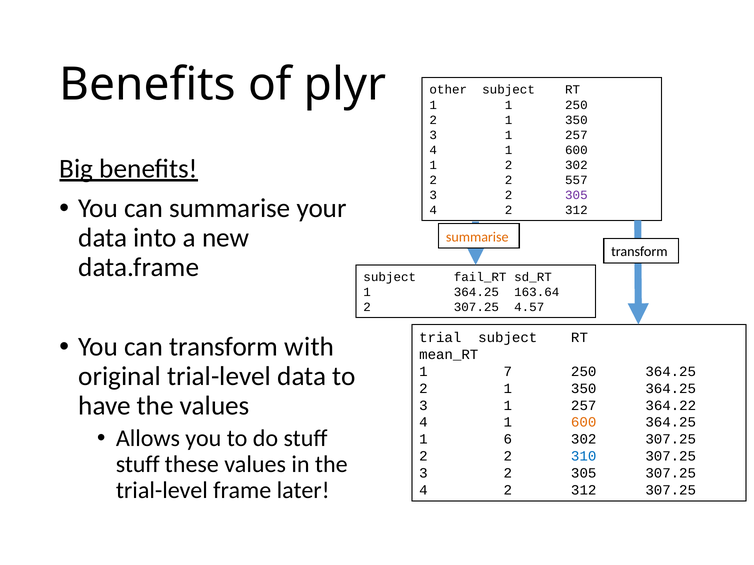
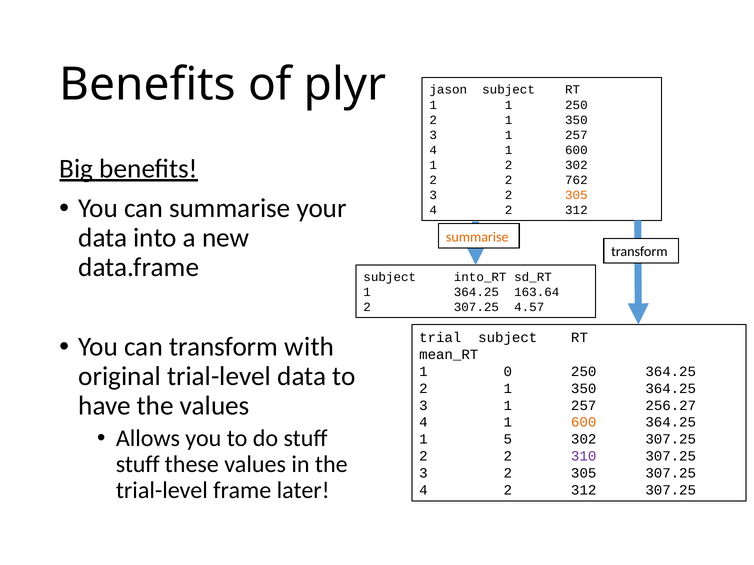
other: other -> jason
557: 557 -> 762
305 at (576, 195) colour: purple -> orange
fail_RT: fail_RT -> into_RT
7: 7 -> 0
364.22: 364.22 -> 256.27
6: 6 -> 5
310 colour: blue -> purple
